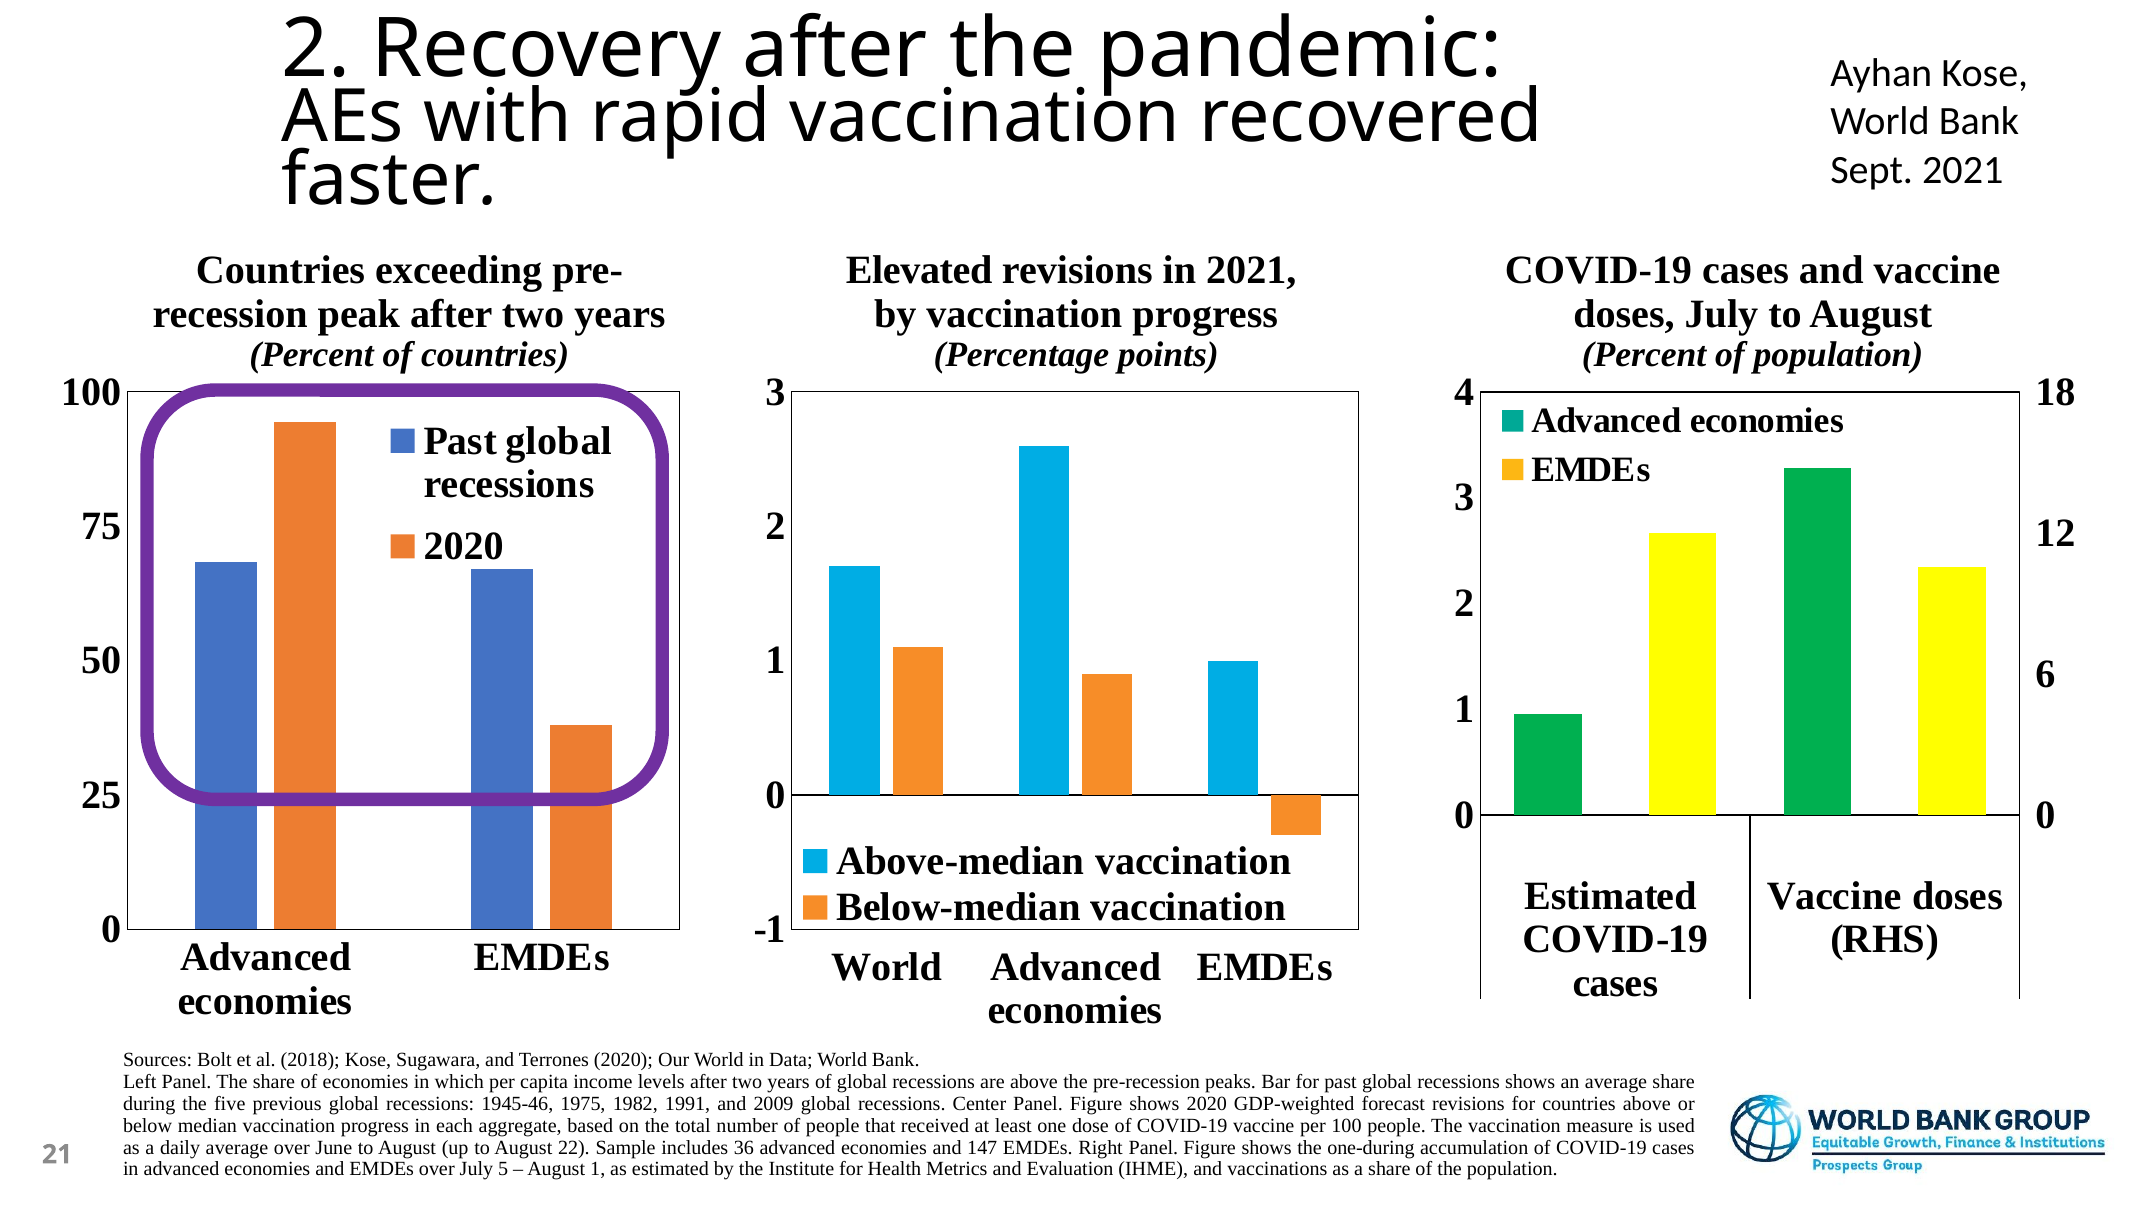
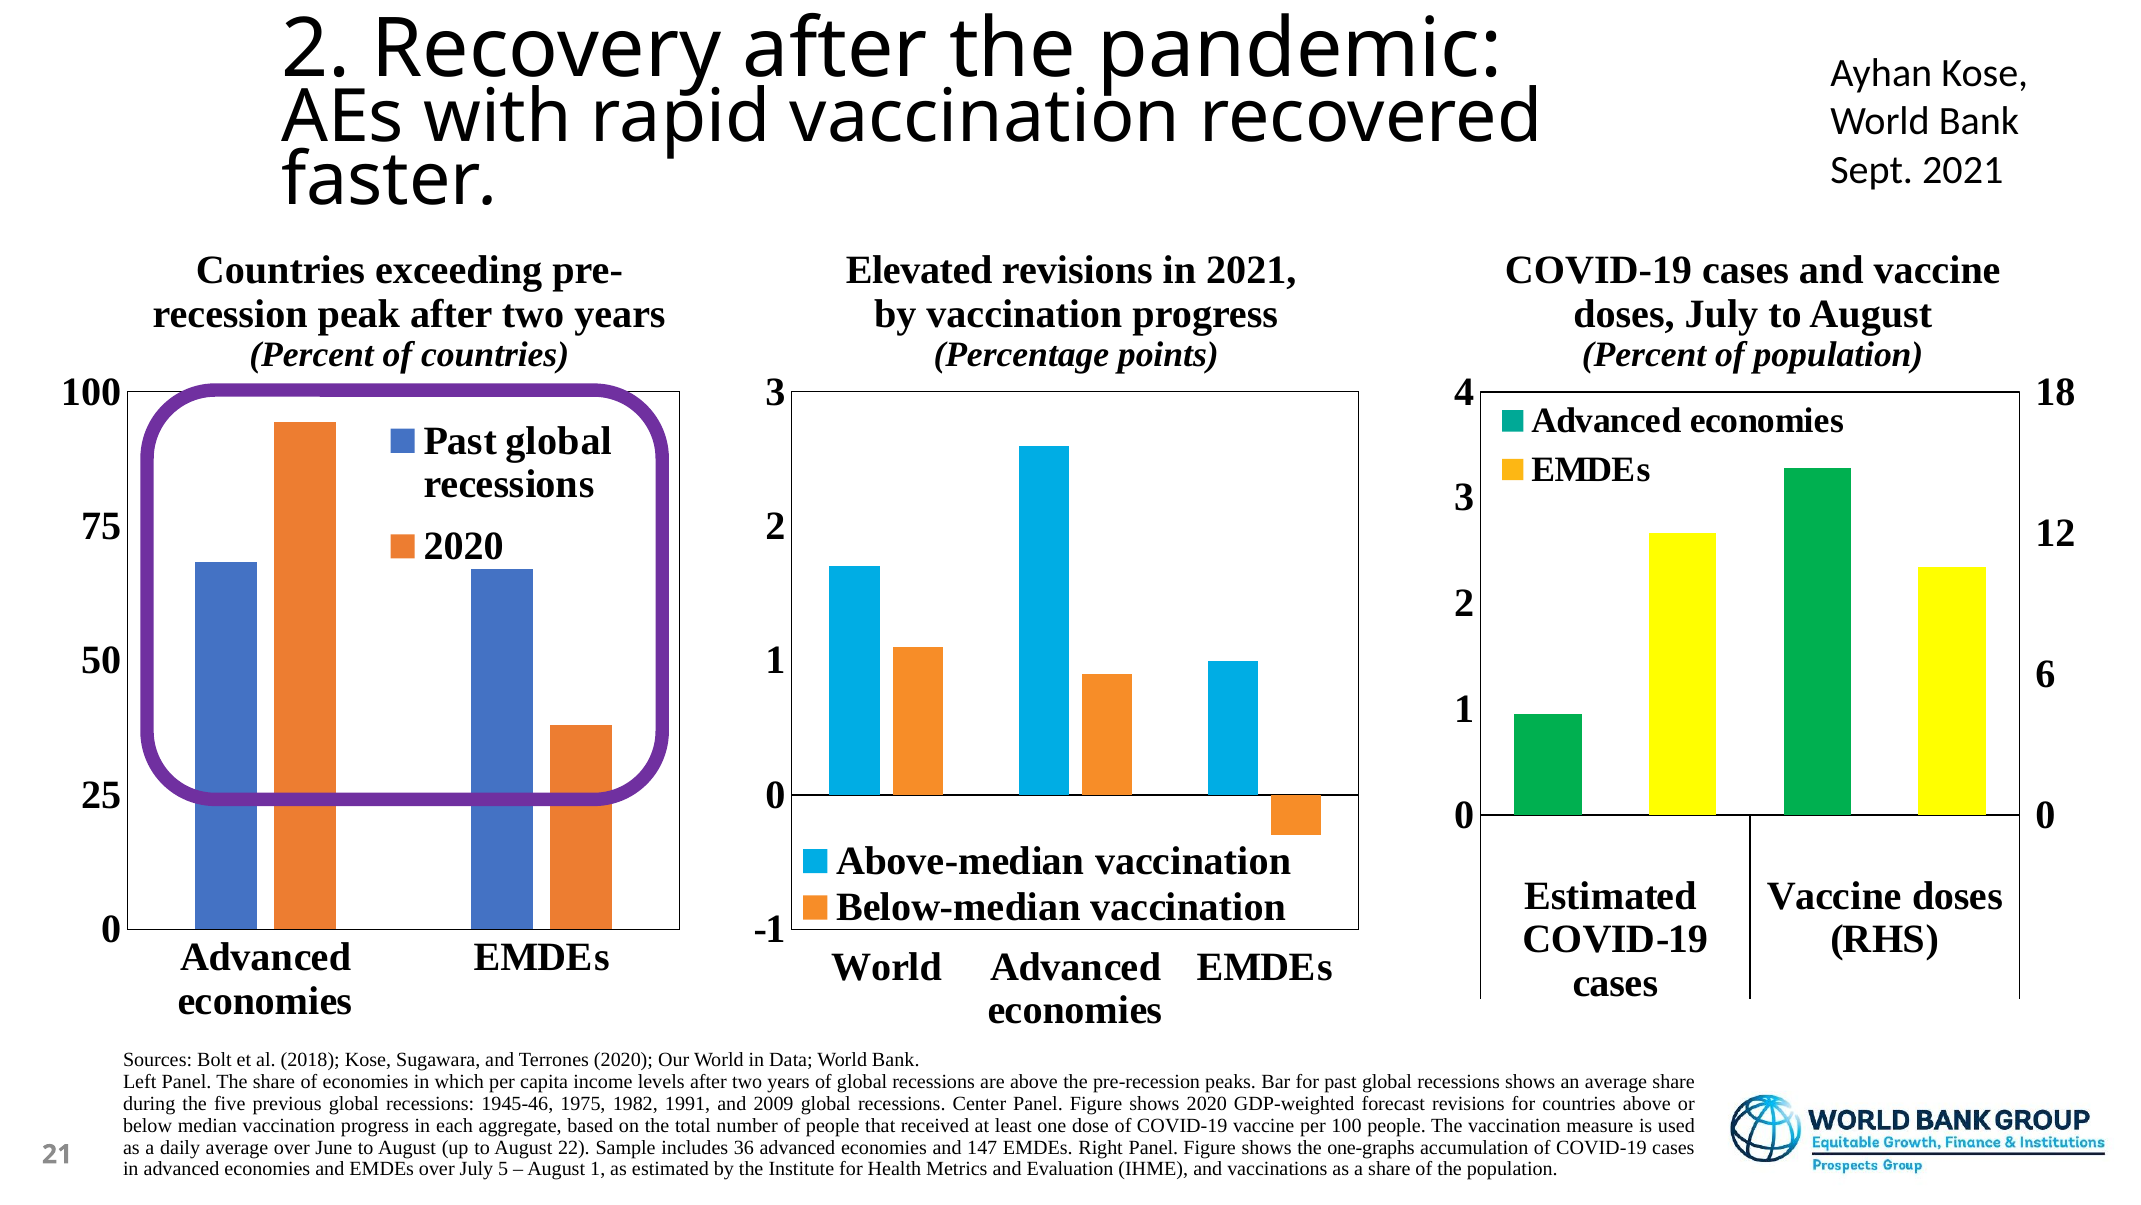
one-during: one-during -> one-graphs
